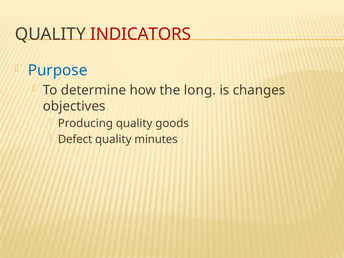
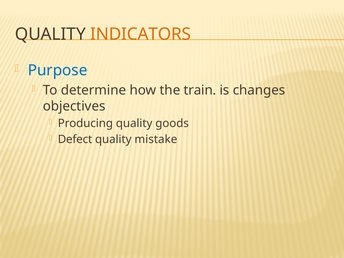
INDICATORS colour: red -> orange
long: long -> train
minutes: minutes -> mistake
